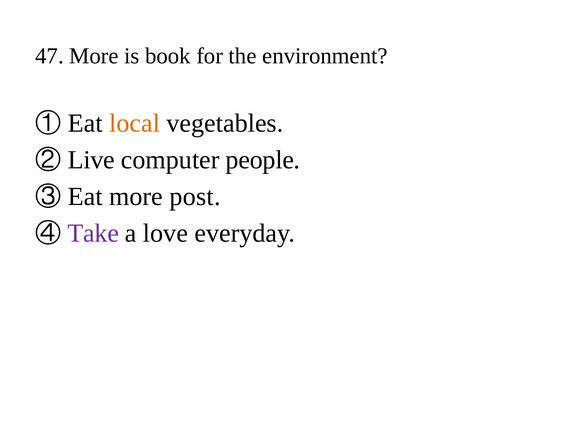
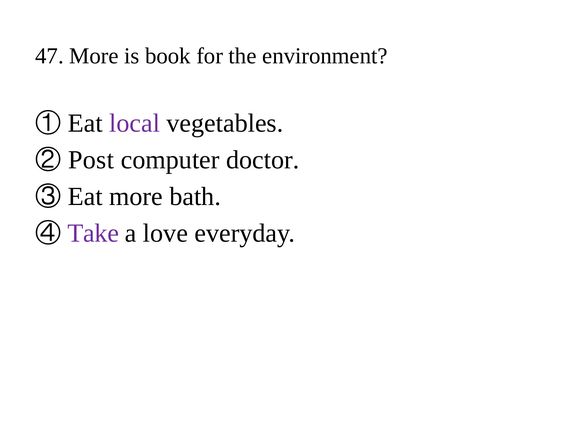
local colour: orange -> purple
Live: Live -> Post
people: people -> doctor
post: post -> bath
